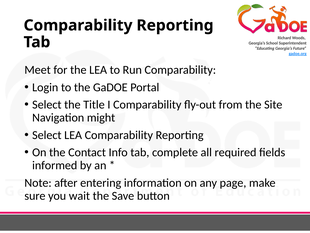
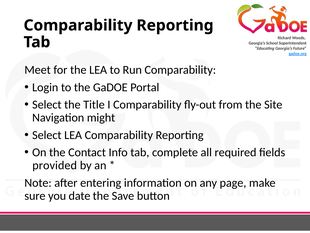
informed: informed -> provided
wait: wait -> date
